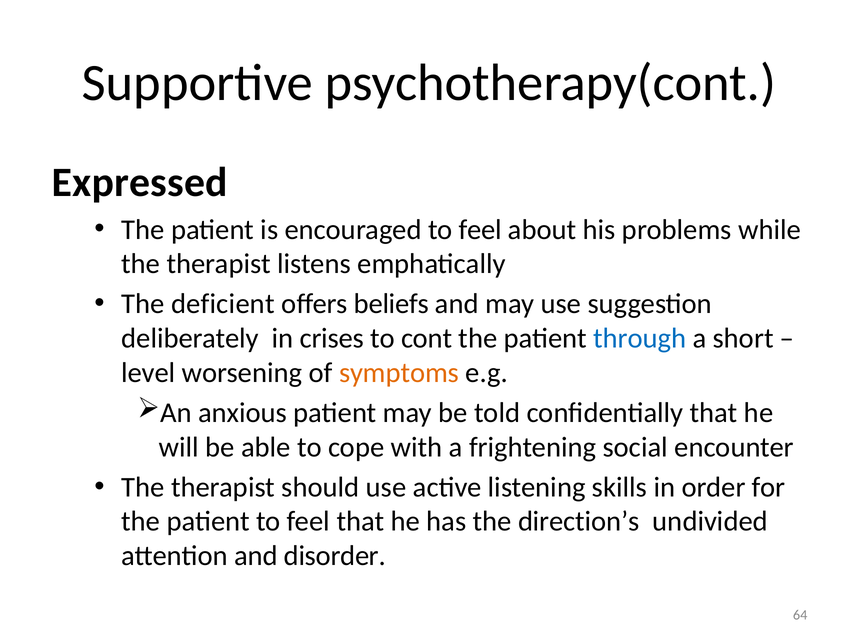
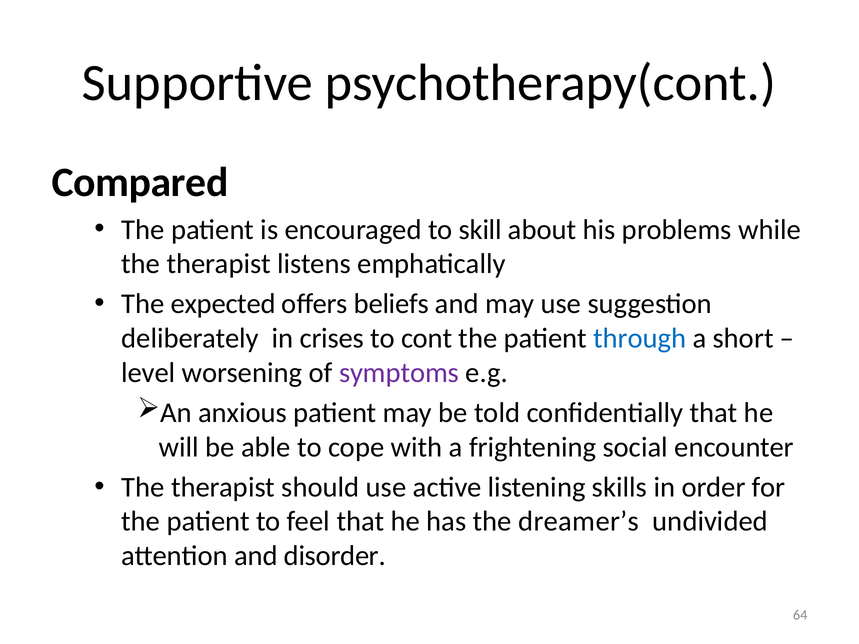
Expressed: Expressed -> Compared
encouraged to feel: feel -> skill
deficient: deficient -> expected
symptoms colour: orange -> purple
direction’s: direction’s -> dreamer’s
